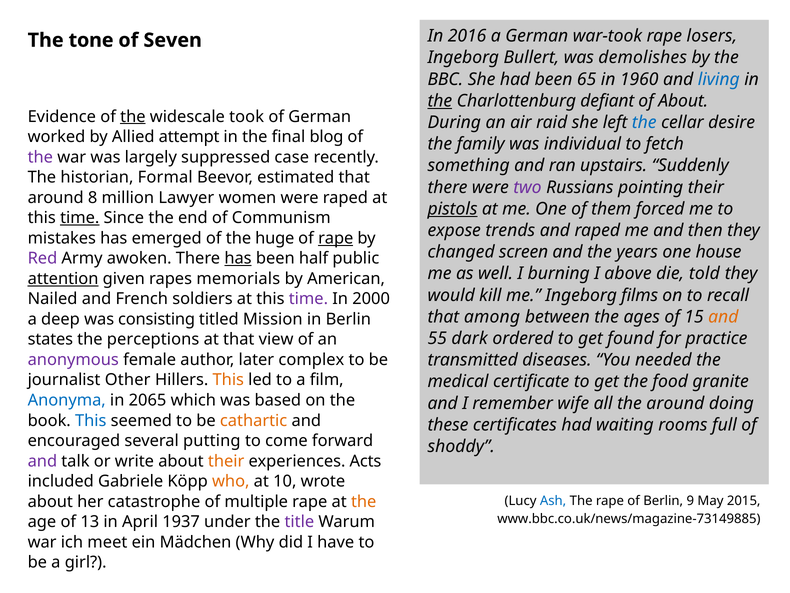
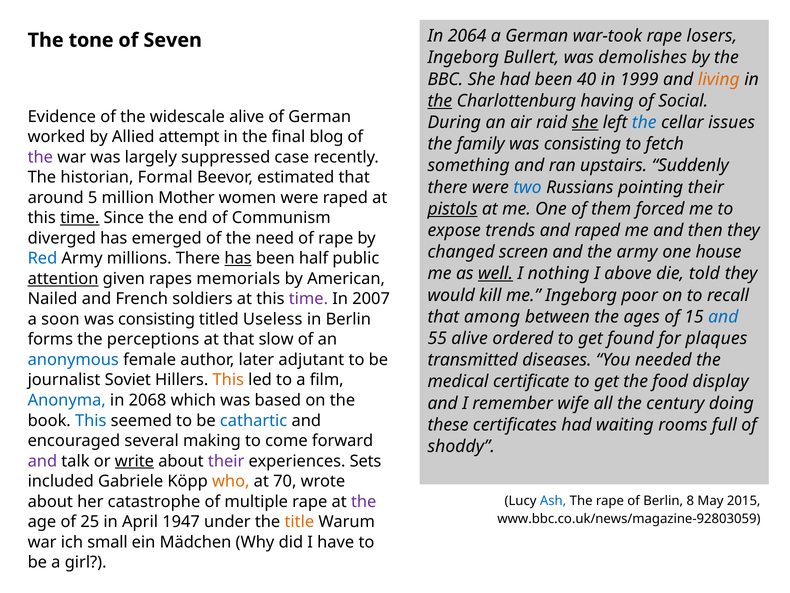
2016: 2016 -> 2064
65: 65 -> 40
1960: 1960 -> 1999
living colour: blue -> orange
defiant: defiant -> having
of About: About -> Social
the at (133, 117) underline: present -> none
widescale took: took -> alive
she at (585, 122) underline: none -> present
desire: desire -> issues
family was individual: individual -> consisting
two colour: purple -> blue
8: 8 -> 5
Lawyer: Lawyer -> Mother
mistakes: mistakes -> diverged
huge: huge -> need
rape at (336, 238) underline: present -> none
the years: years -> army
Red colour: purple -> blue
awoken: awoken -> millions
well underline: none -> present
burning: burning -> nothing
films: films -> poor
2000: 2000 -> 2007
and at (723, 317) colour: orange -> blue
deep: deep -> soon
Mission: Mission -> Useless
55 dark: dark -> alive
practice: practice -> plaques
states: states -> forms
view: view -> slow
anonymous colour: purple -> blue
complex: complex -> adjutant
Other: Other -> Soviet
granite: granite -> display
2065: 2065 -> 2068
the around: around -> century
cathartic colour: orange -> blue
putting: putting -> making
write underline: none -> present
their at (226, 461) colour: orange -> purple
Acts: Acts -> Sets
10: 10 -> 70
9: 9 -> 8
the at (364, 501) colour: orange -> purple
www.bbc.co.uk/news/magazine-73149885: www.bbc.co.uk/news/magazine-73149885 -> www.bbc.co.uk/news/magazine-92803059
13: 13 -> 25
1937: 1937 -> 1947
title colour: purple -> orange
meet: meet -> small
